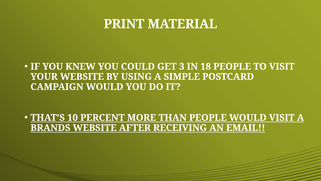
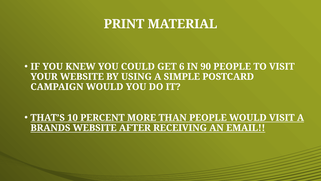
3: 3 -> 6
18: 18 -> 90
